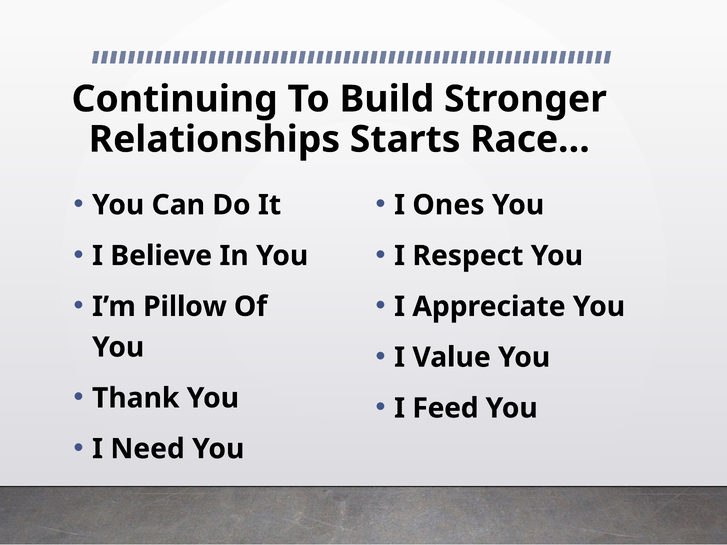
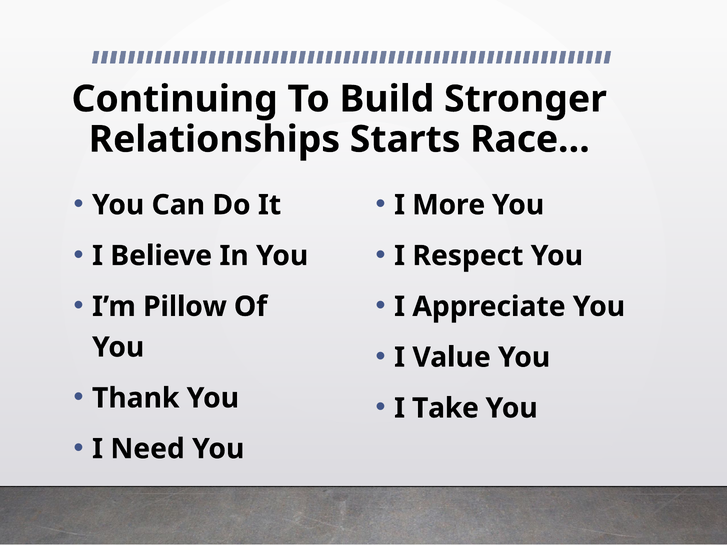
Ones: Ones -> More
Feed: Feed -> Take
